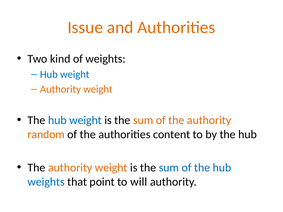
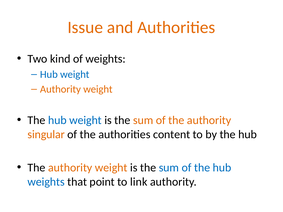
random: random -> singular
will: will -> link
